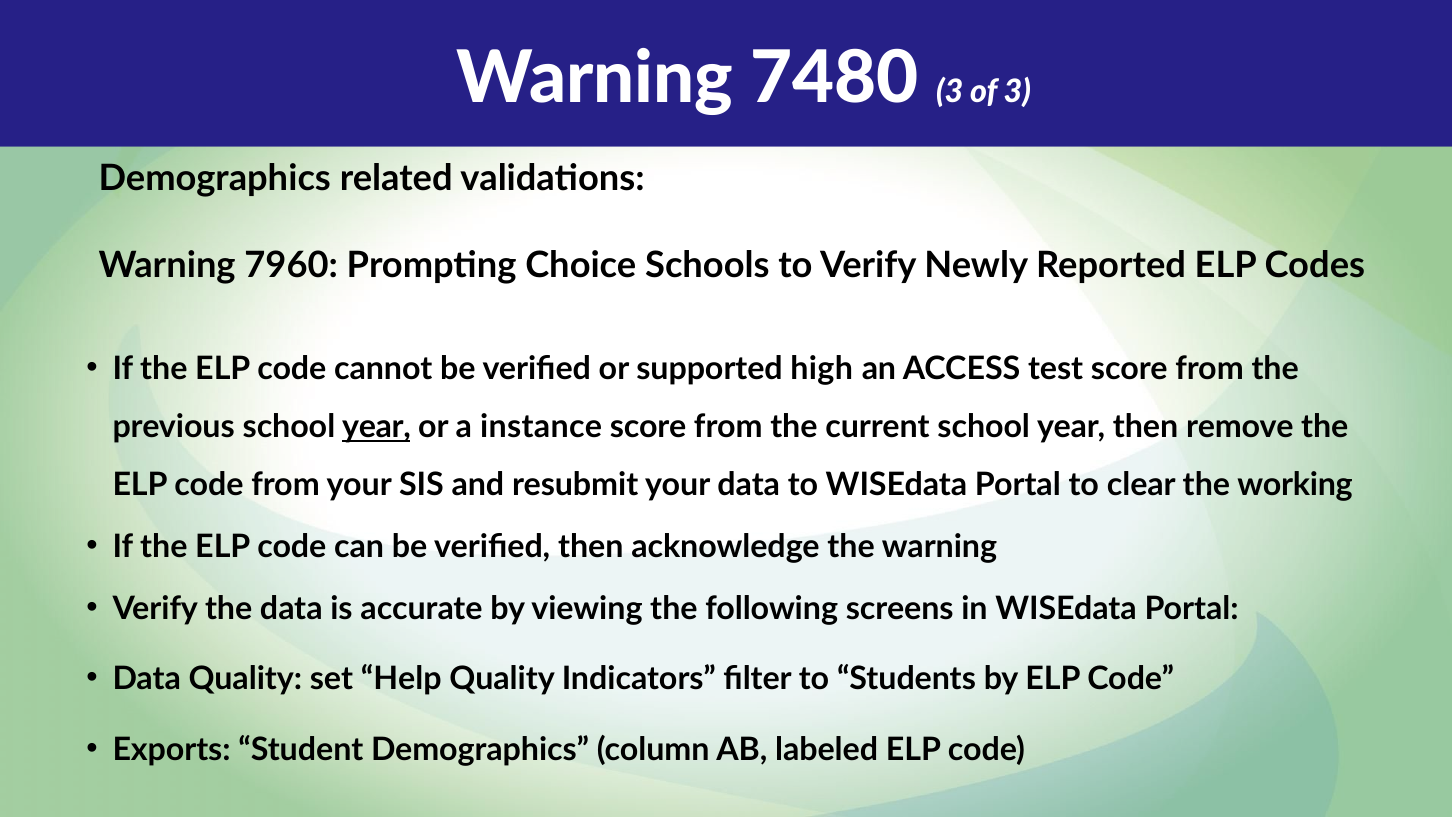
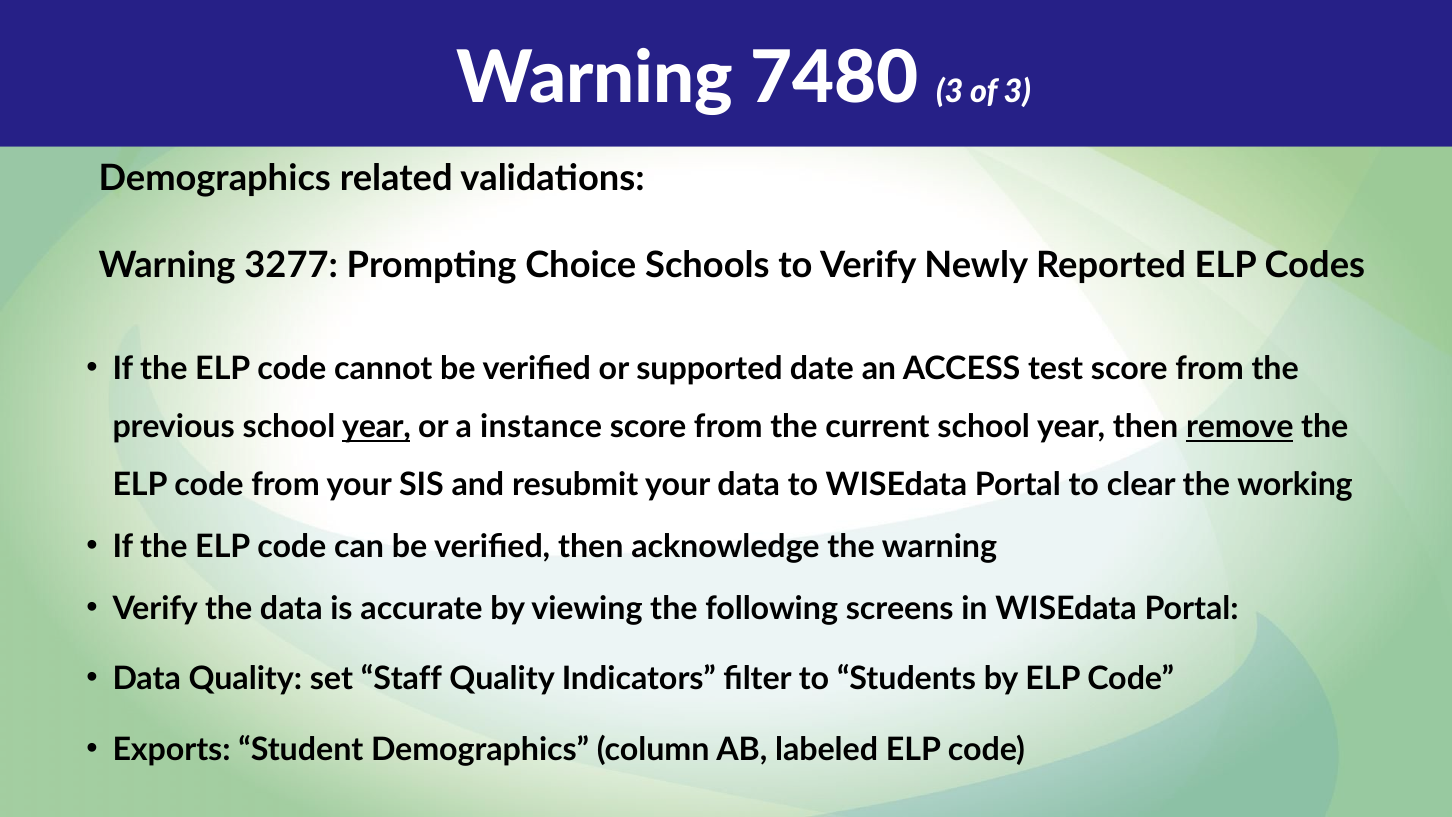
7960: 7960 -> 3277
high: high -> date
remove underline: none -> present
Help: Help -> Staff
